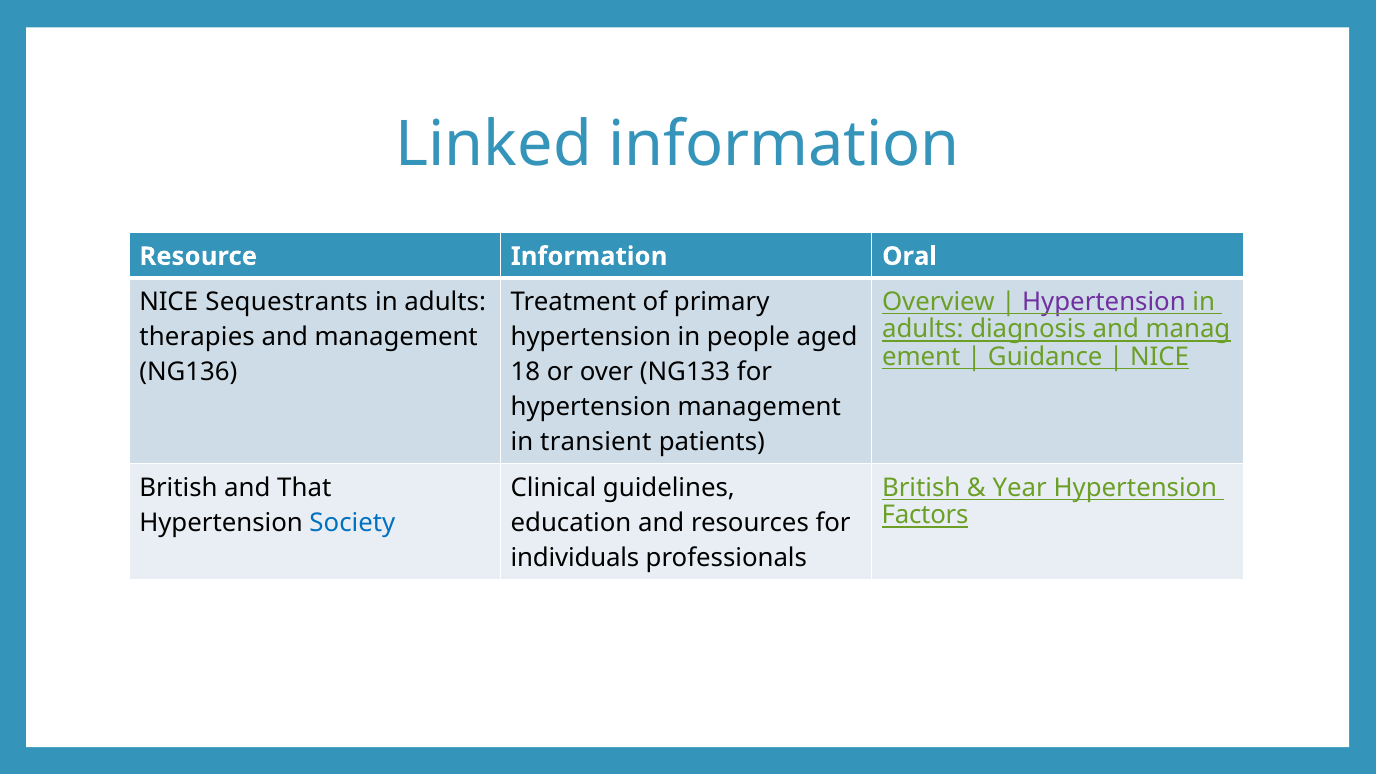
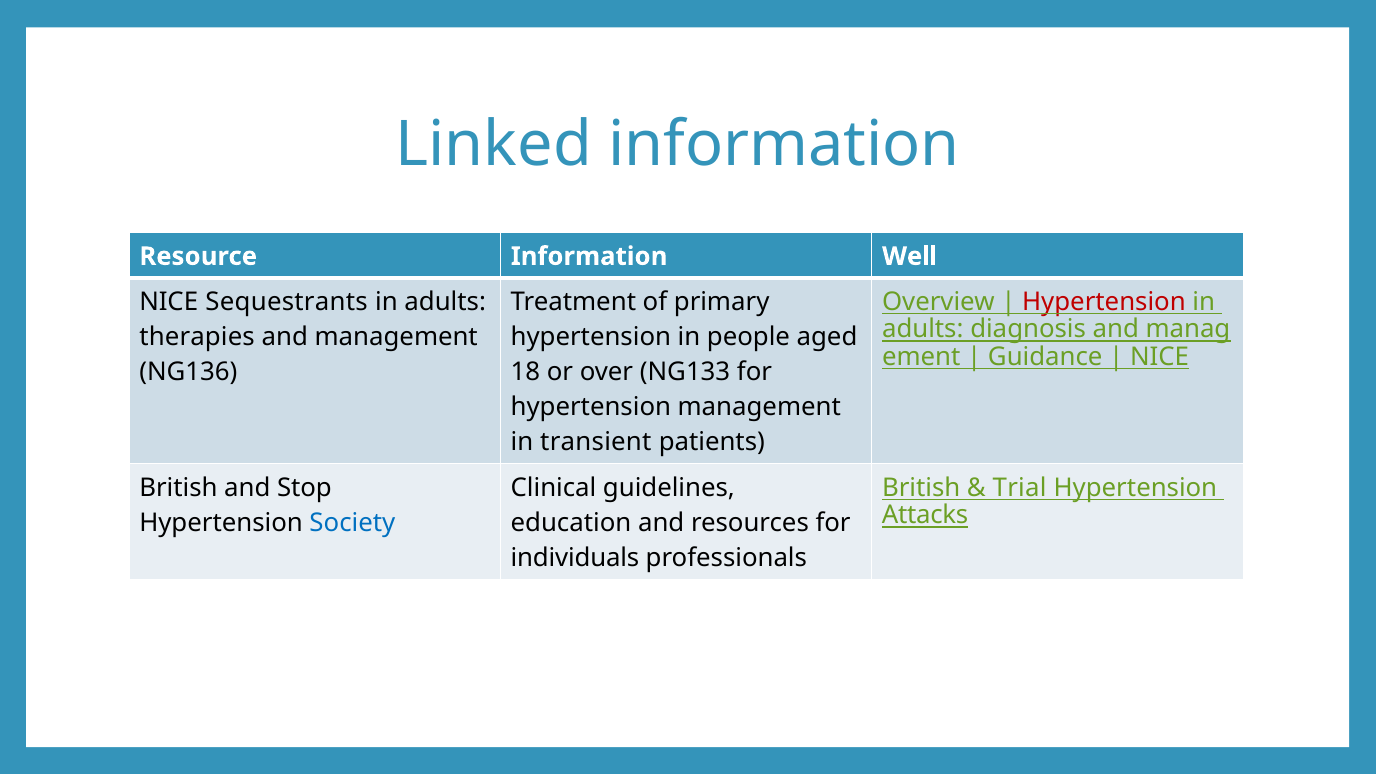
Oral: Oral -> Well
Hypertension at (1104, 302) colour: purple -> red
That: That -> Stop
Year: Year -> Trial
Factors: Factors -> Attacks
